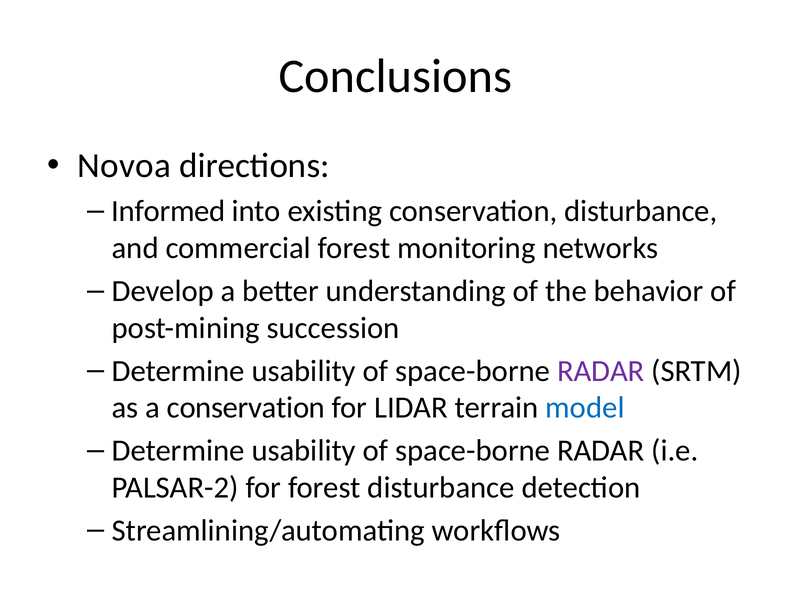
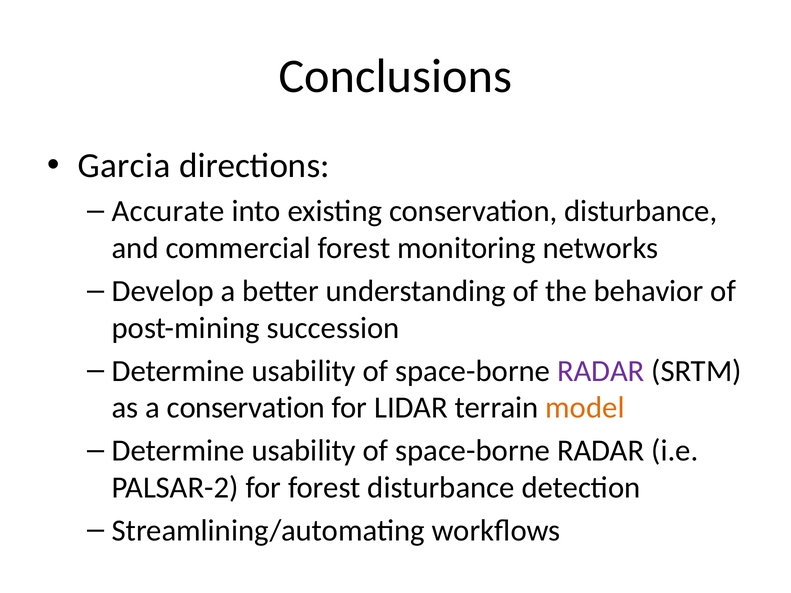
Novoa: Novoa -> Garcia
Informed: Informed -> Accurate
model colour: blue -> orange
